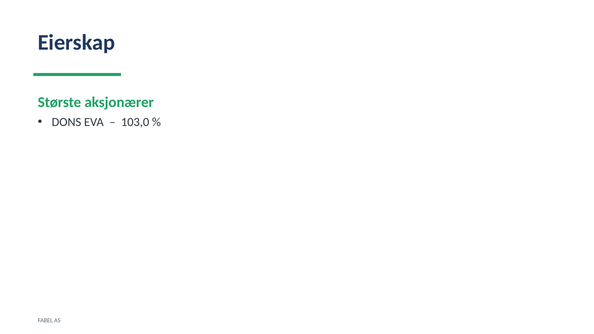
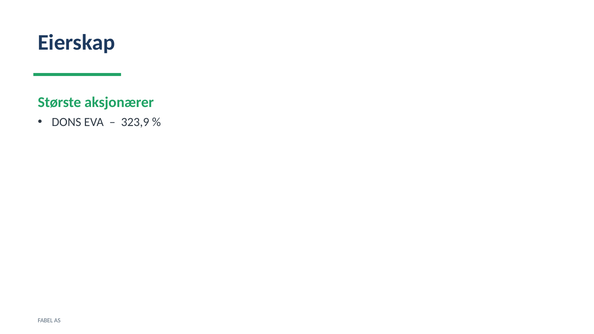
103,0: 103,0 -> 323,9
